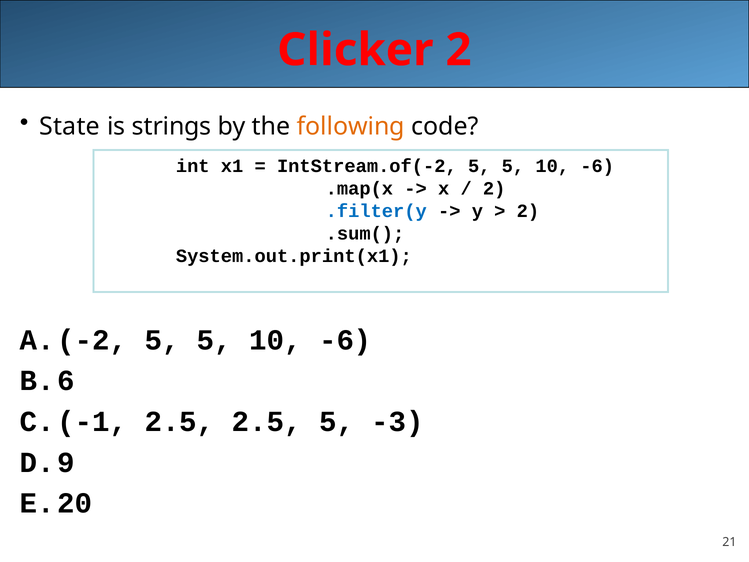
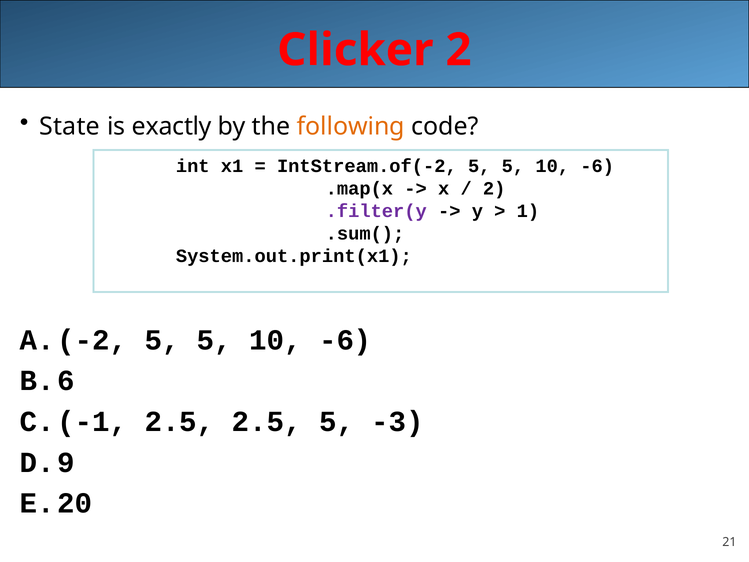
strings: strings -> exactly
.filter(y colour: blue -> purple
2 at (528, 211): 2 -> 1
